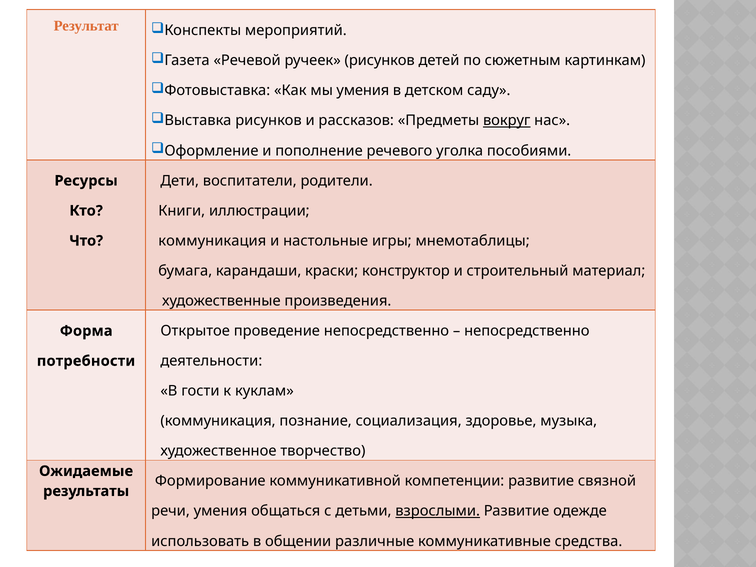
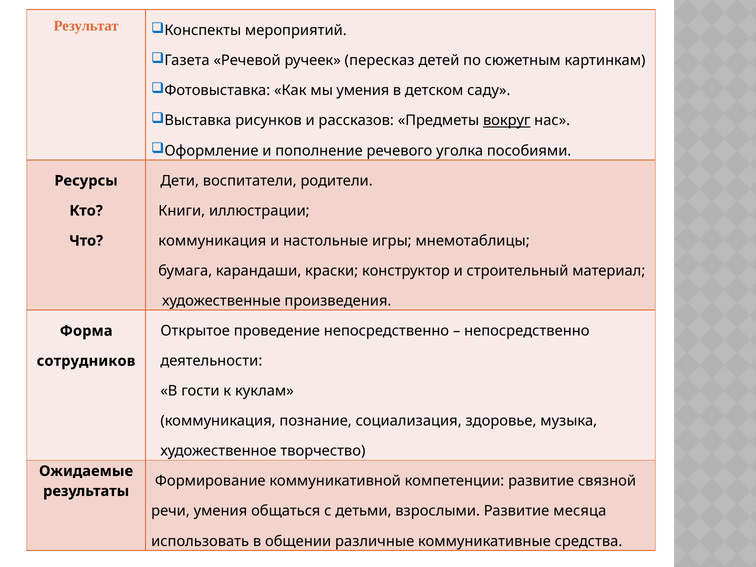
ручеек рисунков: рисунков -> пересказ
потребности: потребности -> сотрудников
взрослыми underline: present -> none
одежде: одежде -> месяца
